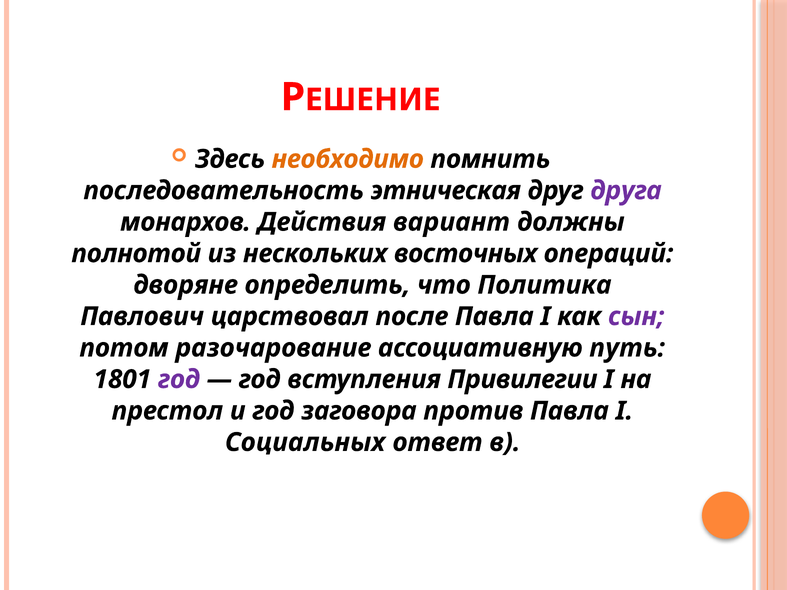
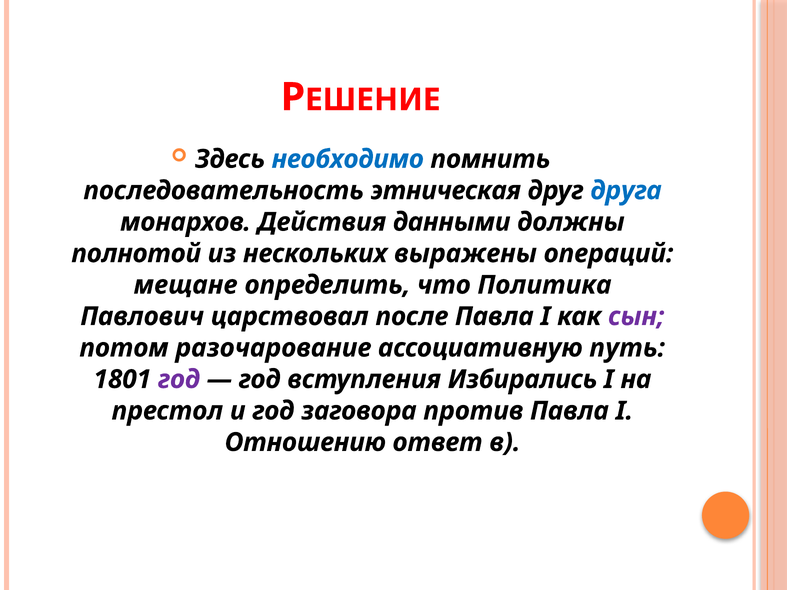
необходимо colour: orange -> blue
друга colour: purple -> blue
вариант: вариант -> данными
восточных: восточных -> выражены
дворяне: дворяне -> мещане
Привилегии: Привилегии -> Избирались
Социальных: Социальных -> Отношению
